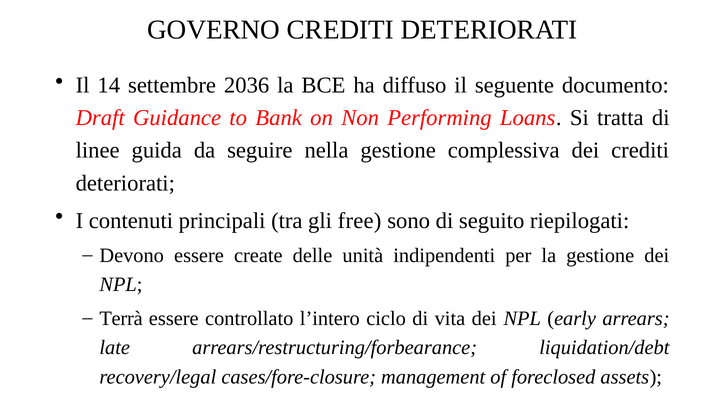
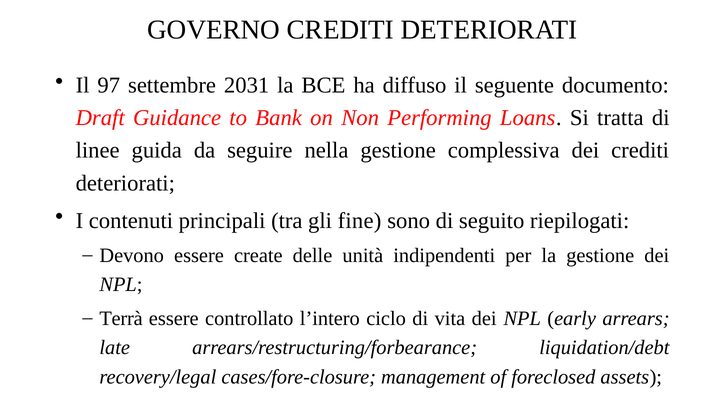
14: 14 -> 97
2036: 2036 -> 2031
free: free -> fine
